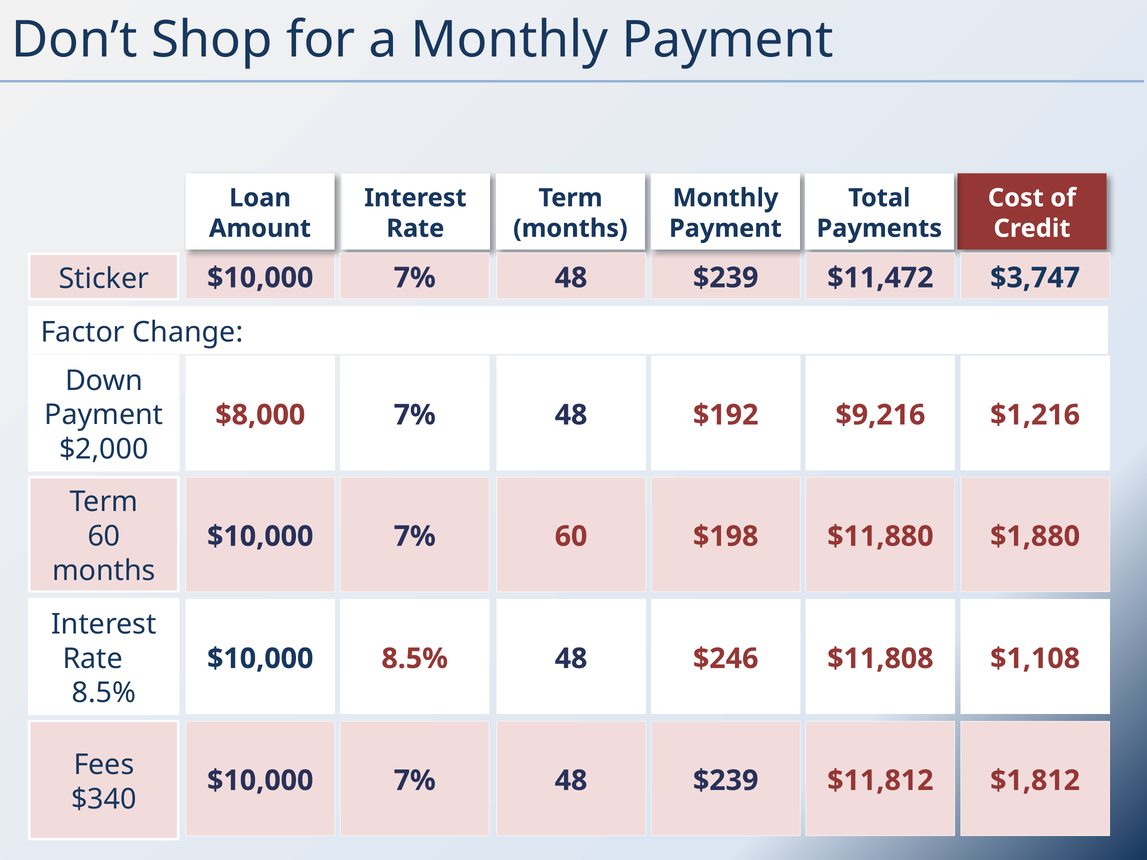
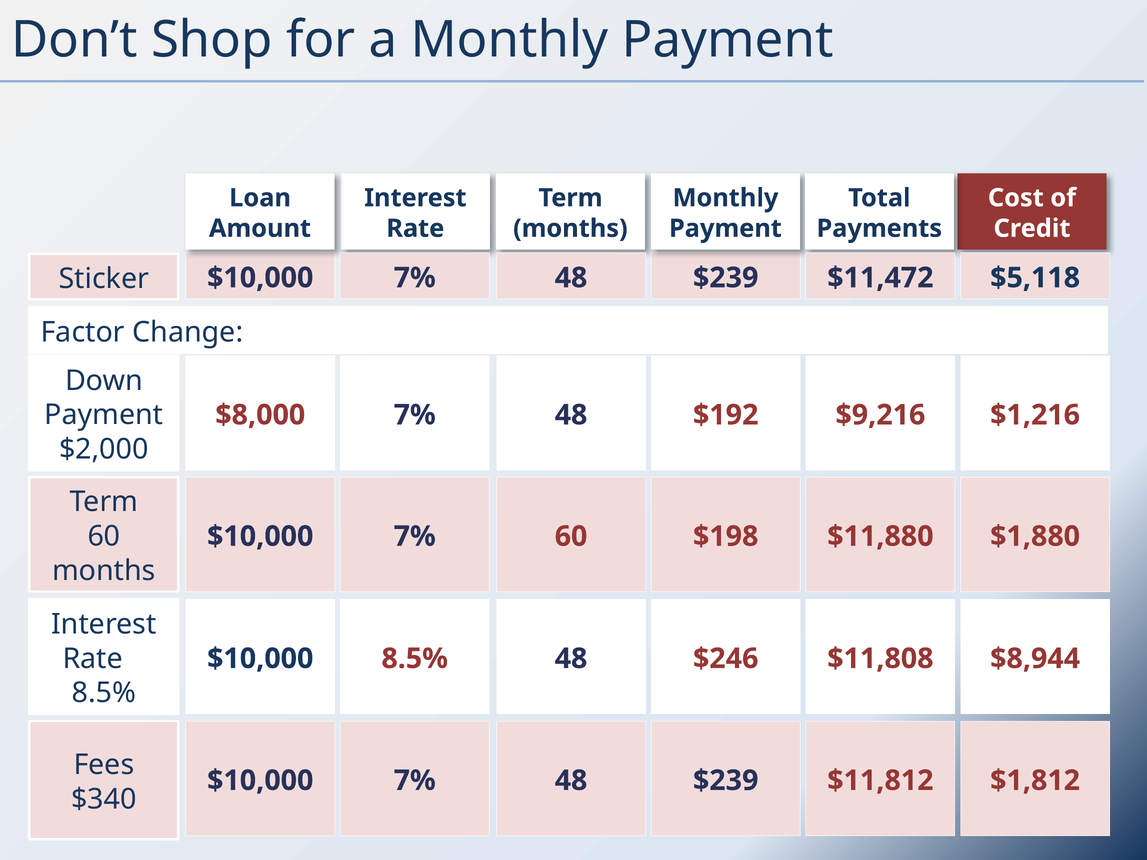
$3,747: $3,747 -> $5,118
$1,108: $1,108 -> $8,944
